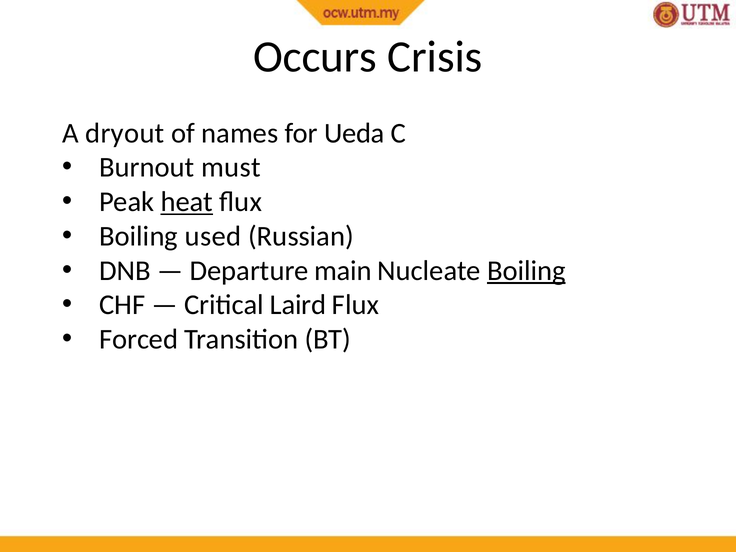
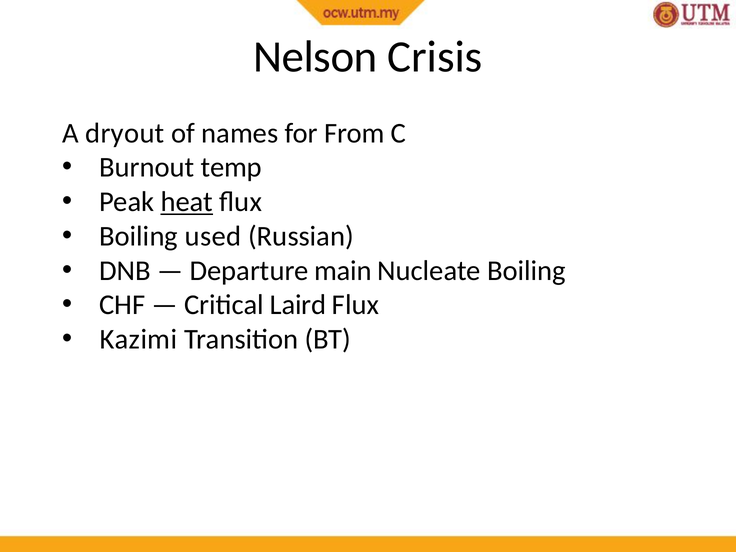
Occurs: Occurs -> Nelson
Ueda: Ueda -> From
must: must -> temp
Boiling at (526, 271) underline: present -> none
Forced: Forced -> Kazimi
